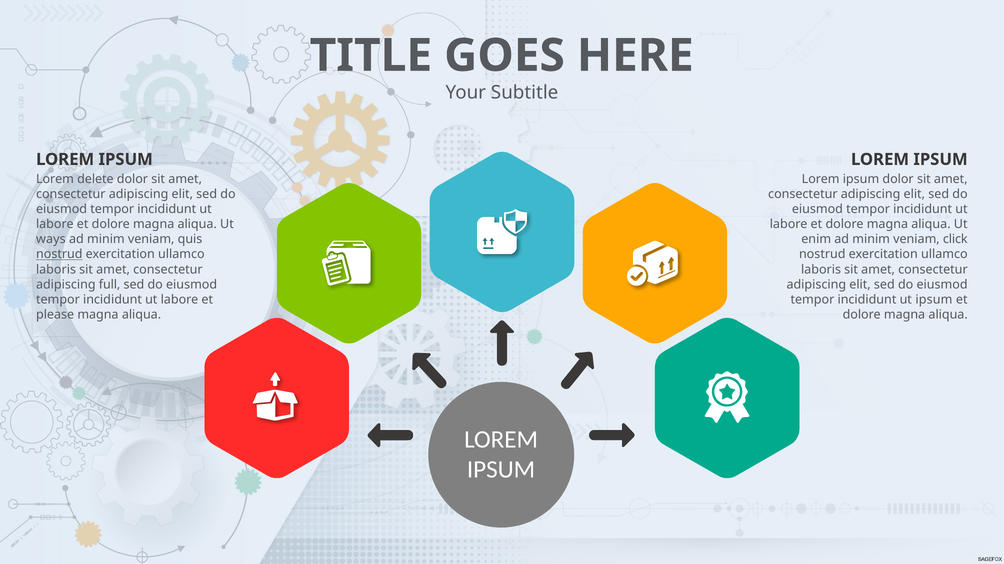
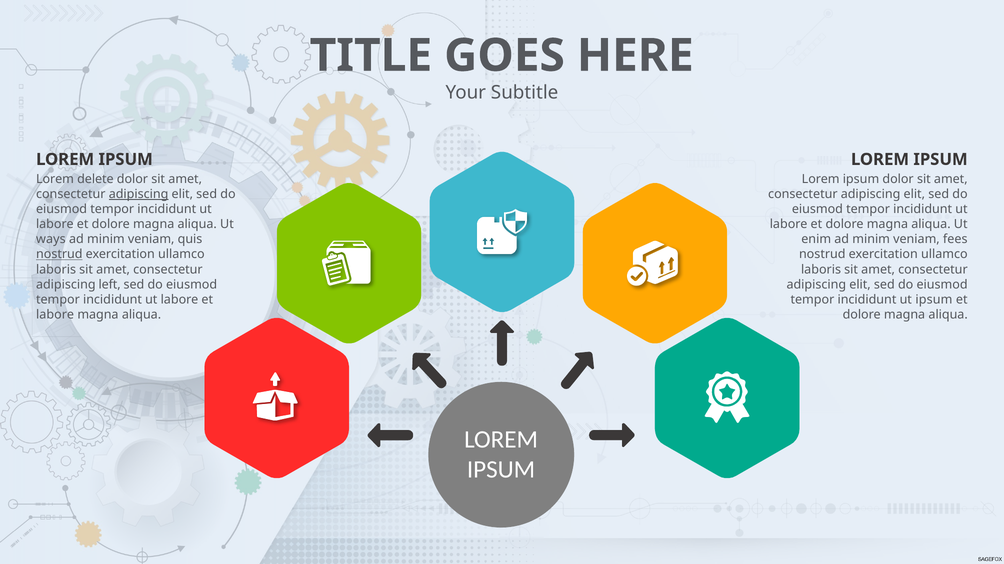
adipiscing at (139, 194) underline: none -> present
click: click -> fees
full: full -> left
please at (55, 315): please -> labore
